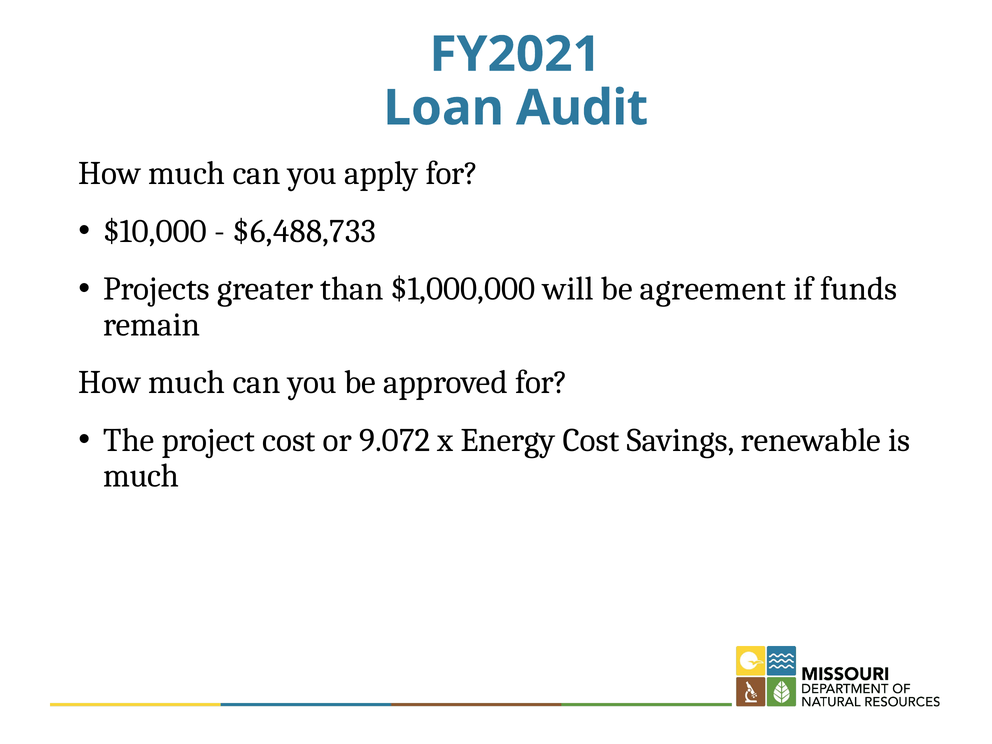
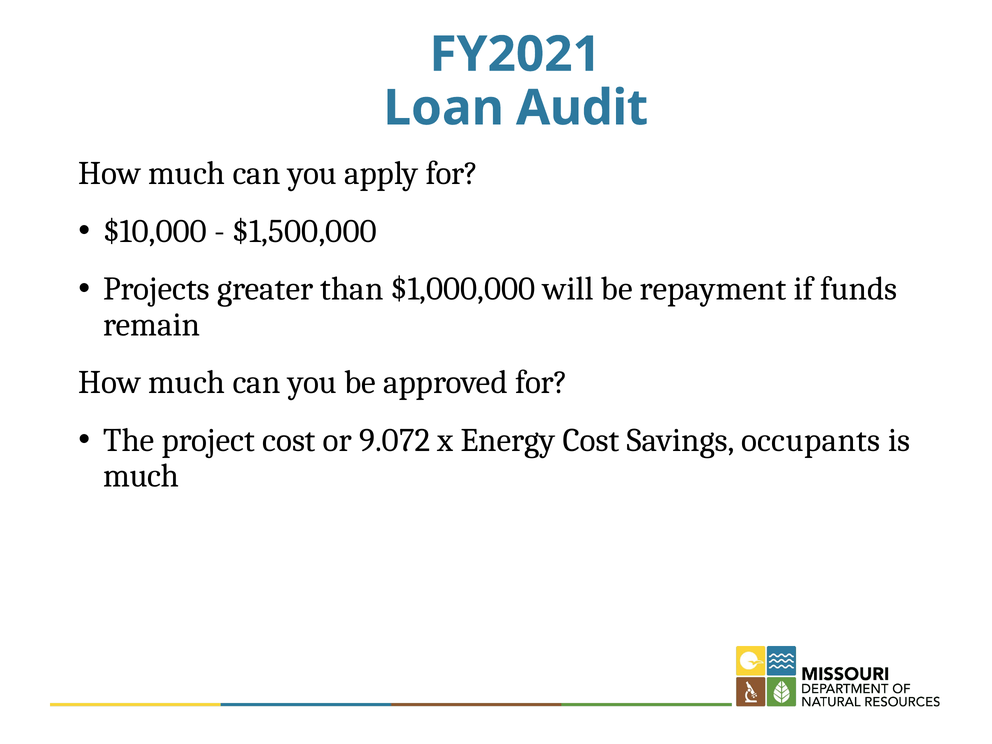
$6,488,733: $6,488,733 -> $1,500,000
agreement: agreement -> repayment
renewable: renewable -> occupants
